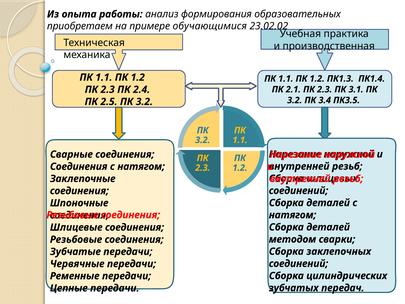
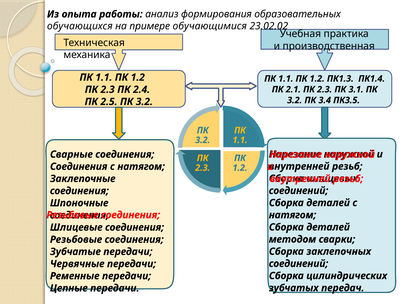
приобретаем: приобретаем -> обучающихся
